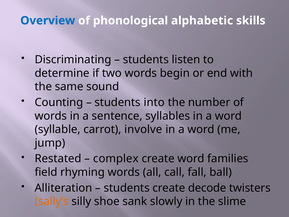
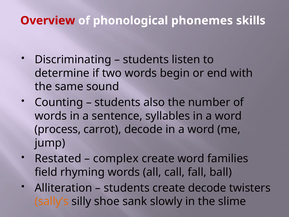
Overview colour: blue -> red
alphabetic: alphabetic -> phonemes
into: into -> also
syllable: syllable -> process
carrot involve: involve -> decode
